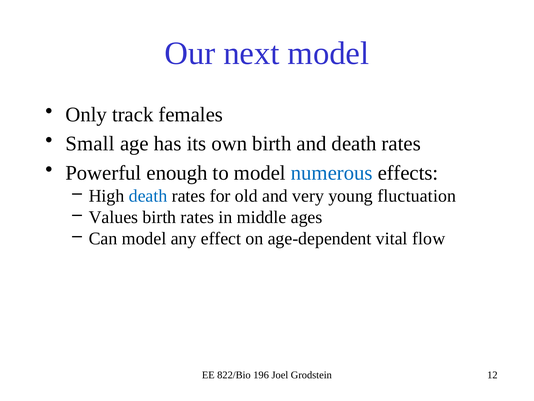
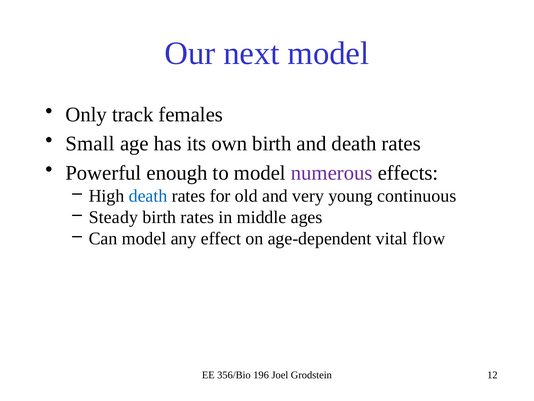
numerous colour: blue -> purple
fluctuation: fluctuation -> continuous
Values: Values -> Steady
822/Bio: 822/Bio -> 356/Bio
